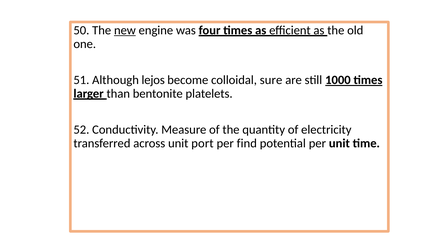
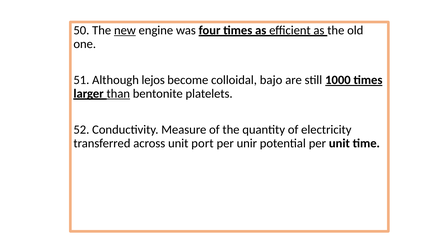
sure: sure -> bajo
than underline: none -> present
find: find -> unir
